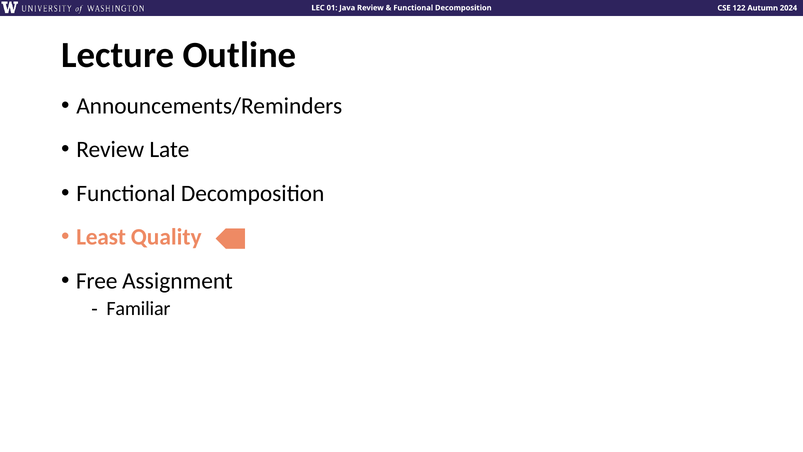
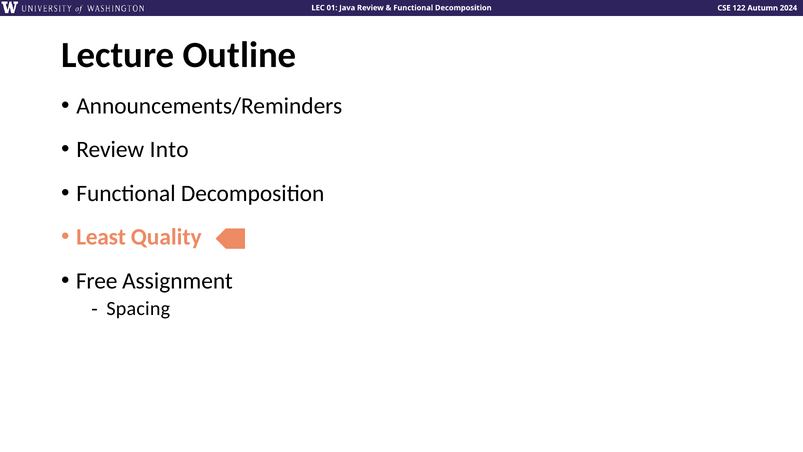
Late: Late -> Into
Familiar: Familiar -> Spacing
